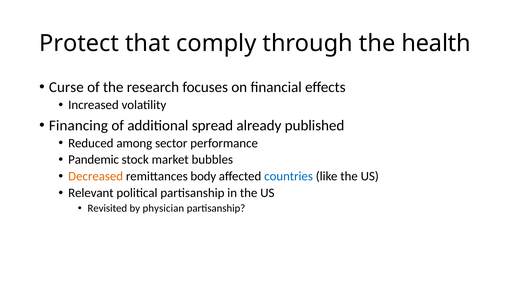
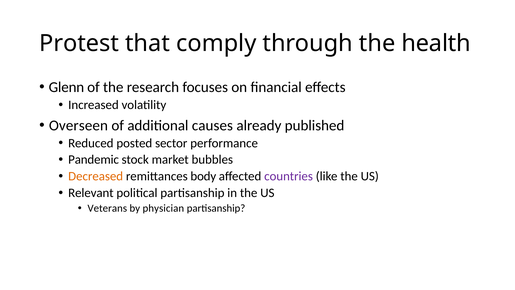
Protect: Protect -> Protest
Curse: Curse -> Glenn
Financing: Financing -> Overseen
spread: spread -> causes
among: among -> posted
countries colour: blue -> purple
Revisited: Revisited -> Veterans
